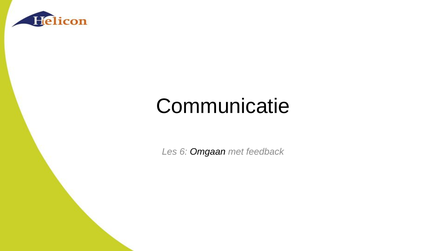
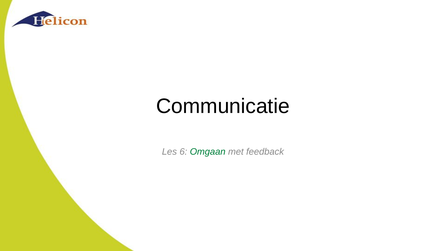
Omgaan colour: black -> green
